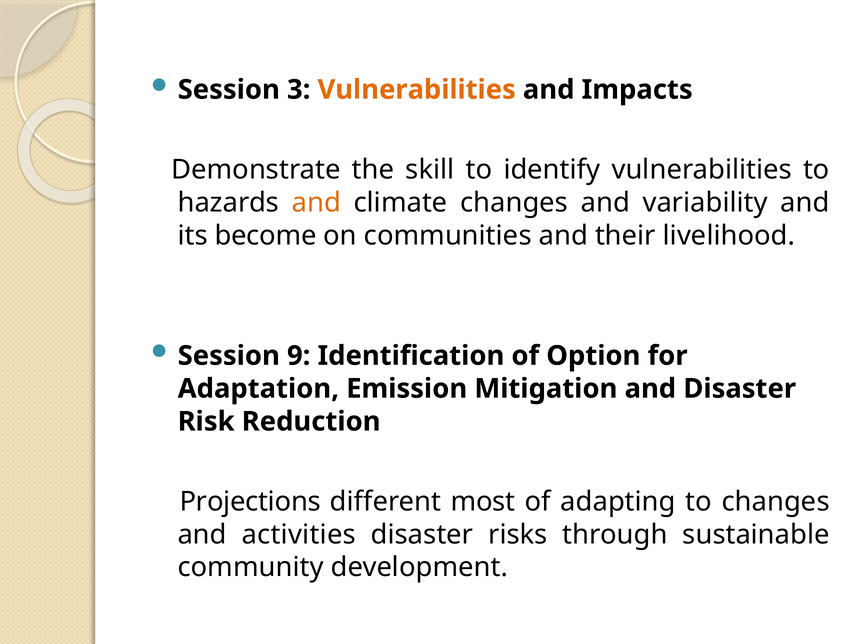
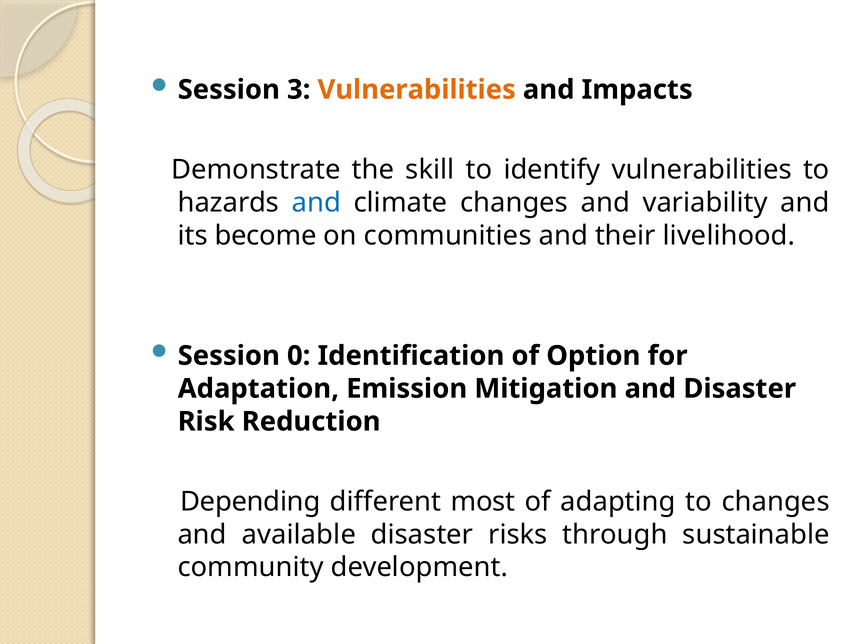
and at (316, 203) colour: orange -> blue
9: 9 -> 0
Projections: Projections -> Depending
activities: activities -> available
